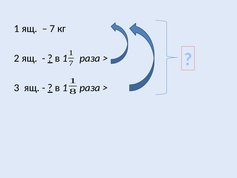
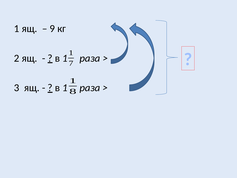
7 at (52, 29): 7 -> 9
